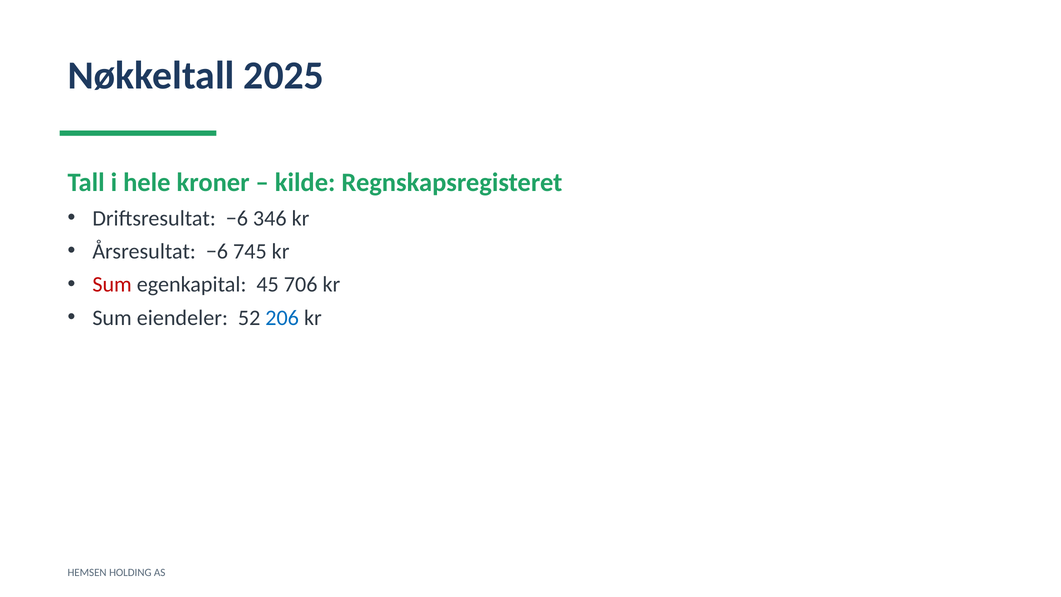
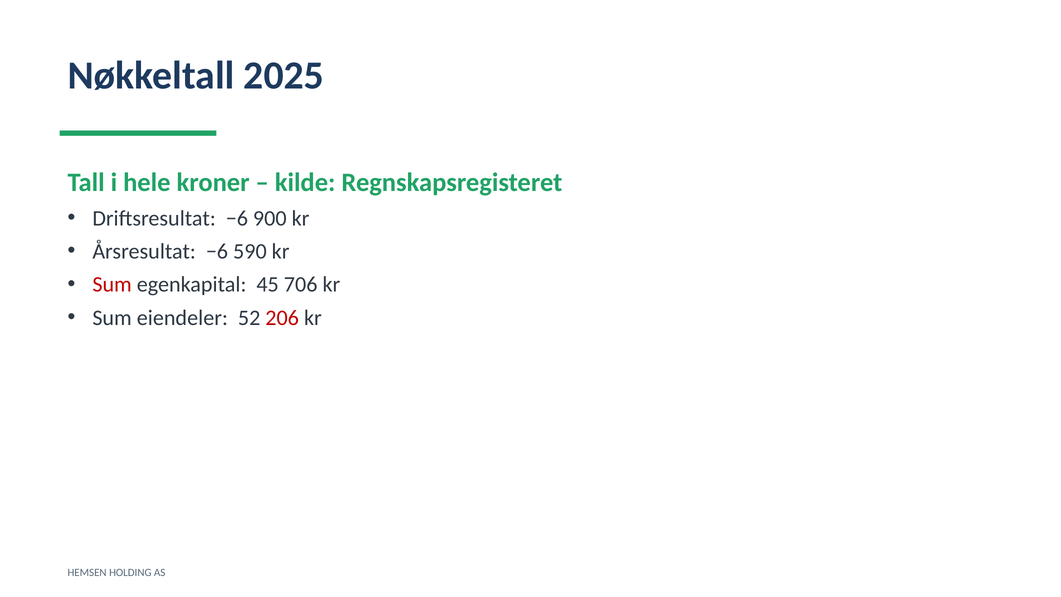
346: 346 -> 900
745: 745 -> 590
206 colour: blue -> red
